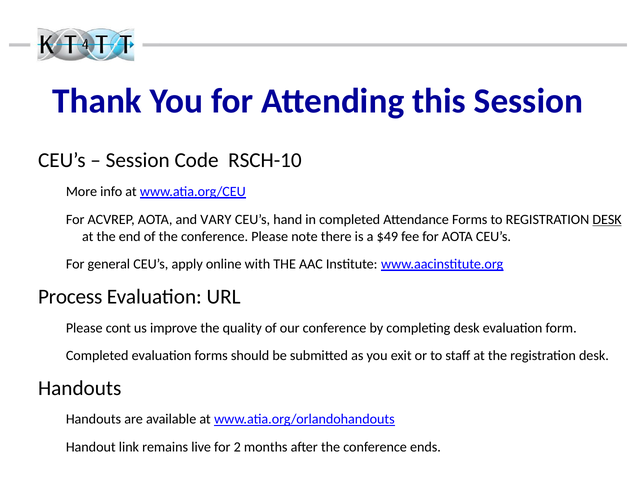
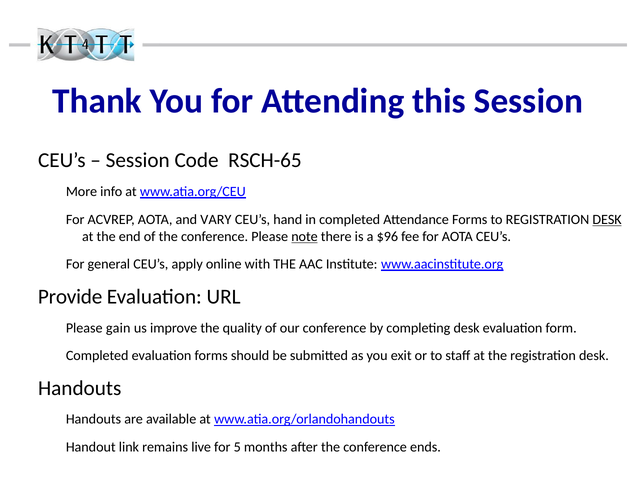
RSCH-10: RSCH-10 -> RSCH-65
note underline: none -> present
$49: $49 -> $96
Process: Process -> Provide
cont: cont -> gain
2: 2 -> 5
